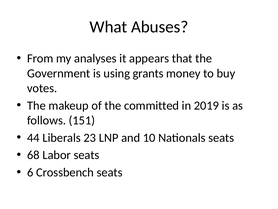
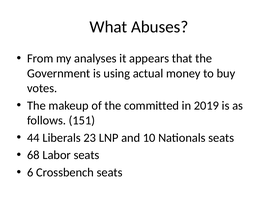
grants: grants -> actual
